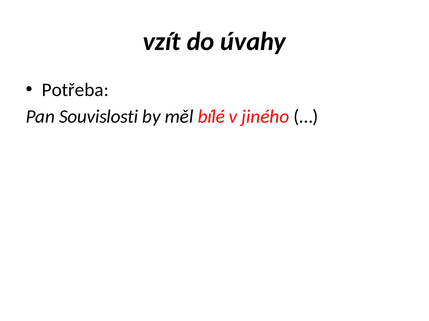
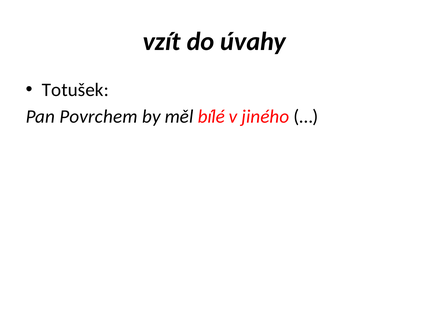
Potřeba: Potřeba -> Totušek
Souvislosti: Souvislosti -> Povrchem
